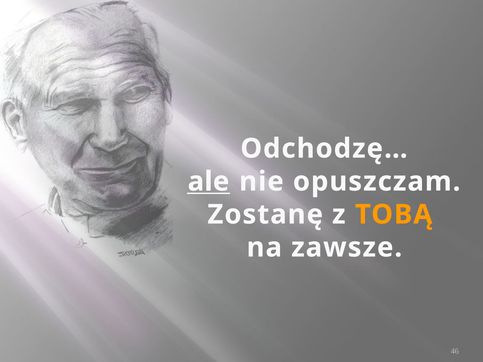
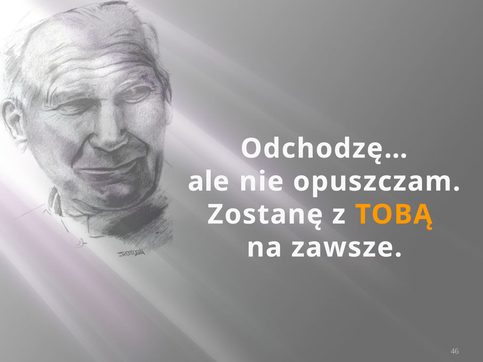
ale underline: present -> none
